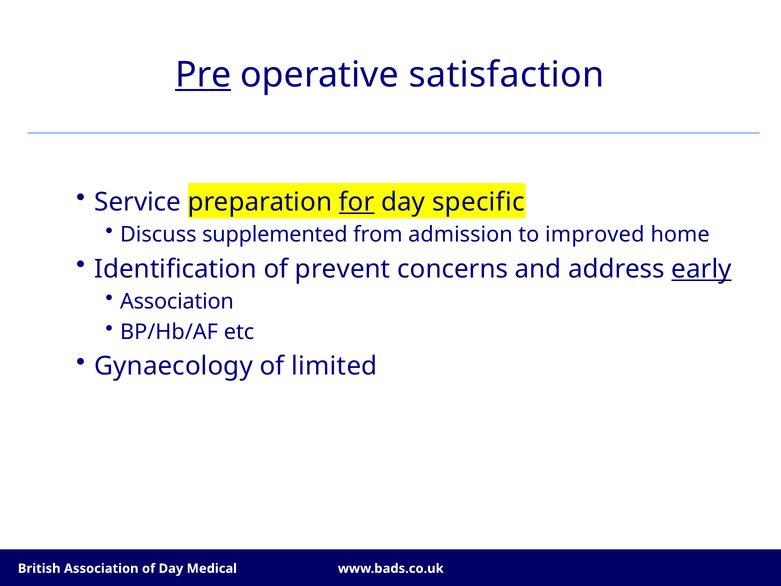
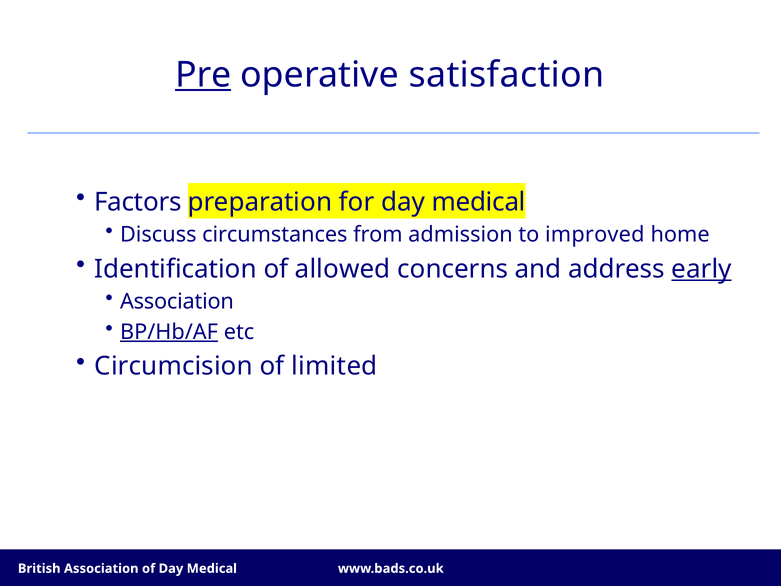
Service: Service -> Factors
for underline: present -> none
specific at (478, 202): specific -> medical
supplemented: supplemented -> circumstances
prevent: prevent -> allowed
BP/Hb/AF underline: none -> present
Gynaecology: Gynaecology -> Circumcision
